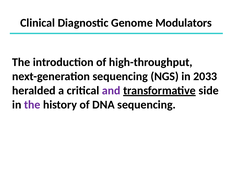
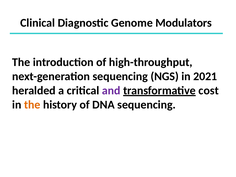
2033: 2033 -> 2021
side: side -> cost
the at (32, 105) colour: purple -> orange
